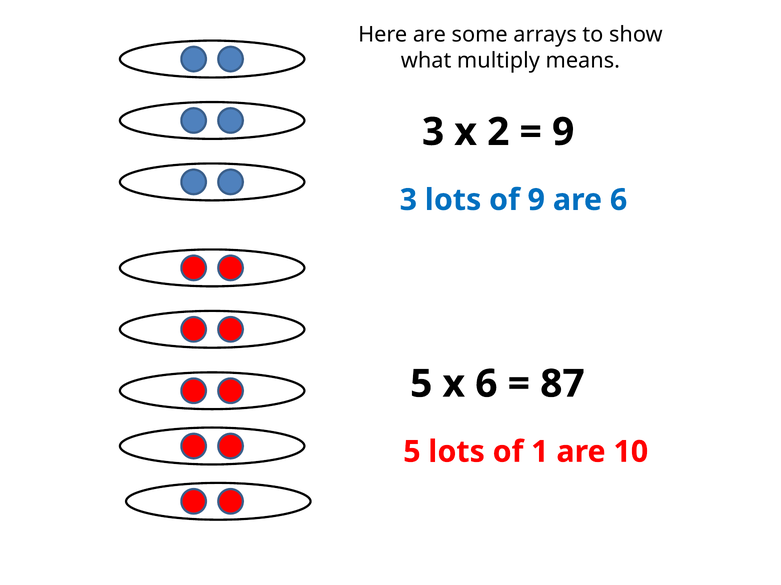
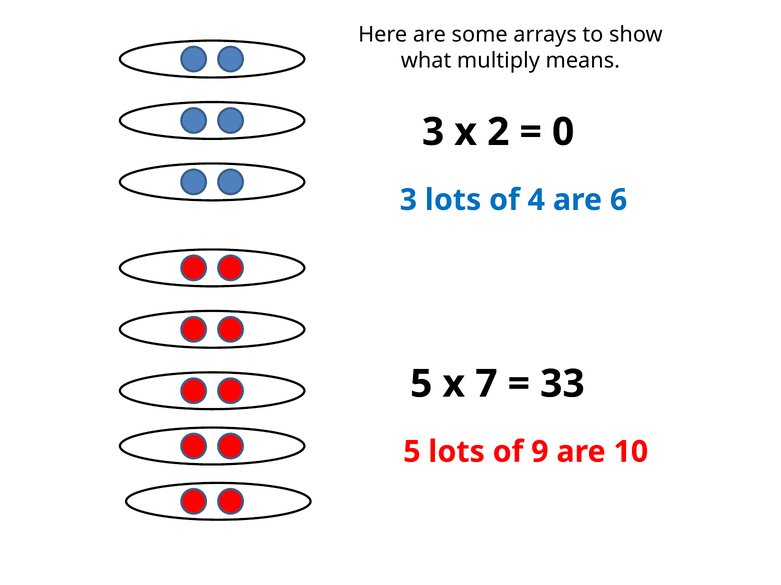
9 at (563, 132): 9 -> 0
of 9: 9 -> 4
x 6: 6 -> 7
87: 87 -> 33
1: 1 -> 9
